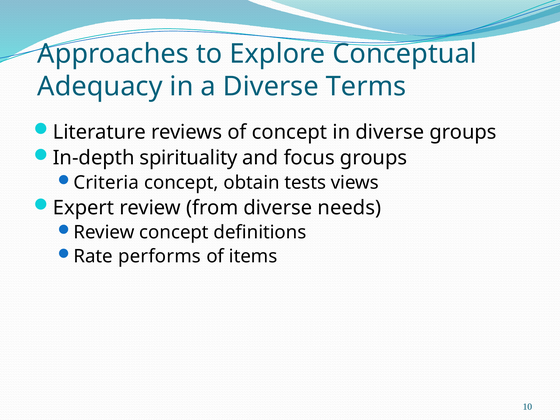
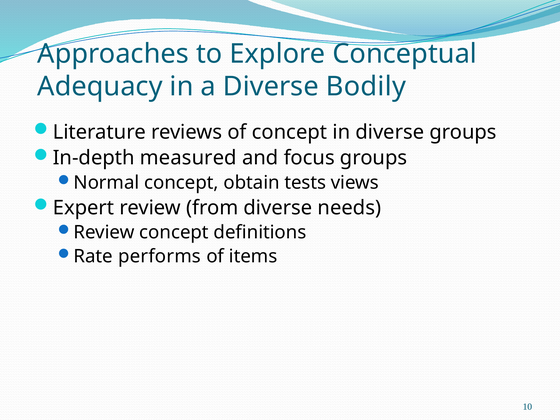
Terms: Terms -> Bodily
spirituality: spirituality -> measured
Criteria: Criteria -> Normal
